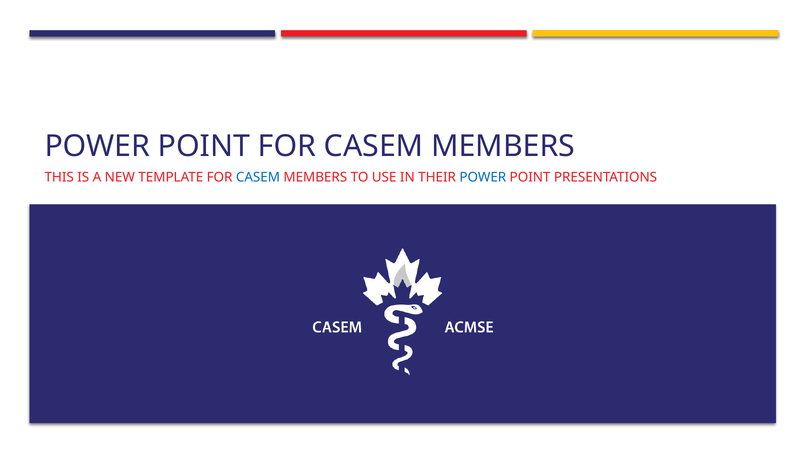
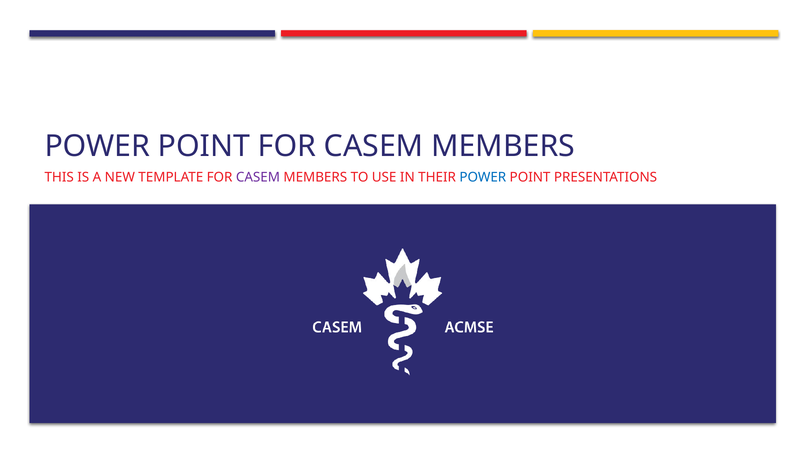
CASEM at (258, 177) colour: blue -> purple
